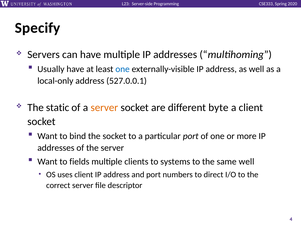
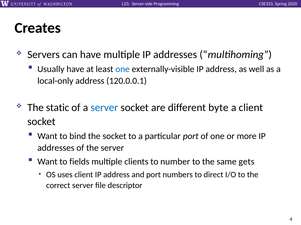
Specify: Specify -> Creates
527.0.0.1: 527.0.0.1 -> 120.0.0.1
server at (104, 108) colour: orange -> blue
systems: systems -> number
same well: well -> gets
